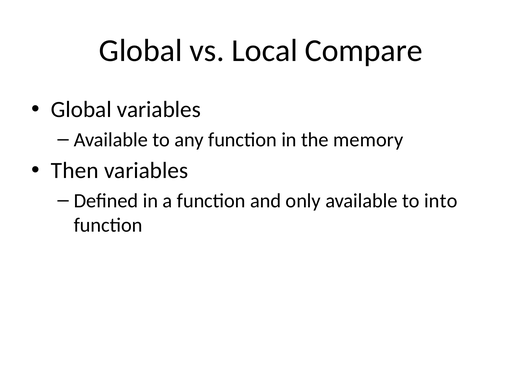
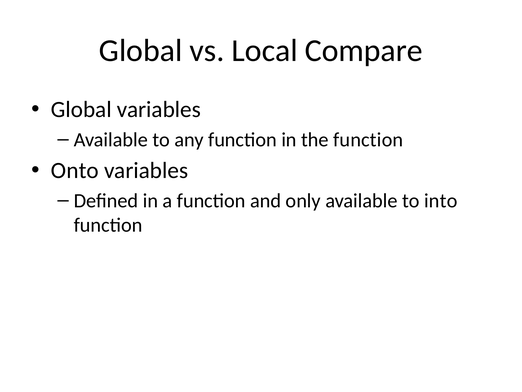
the memory: memory -> function
Then: Then -> Onto
